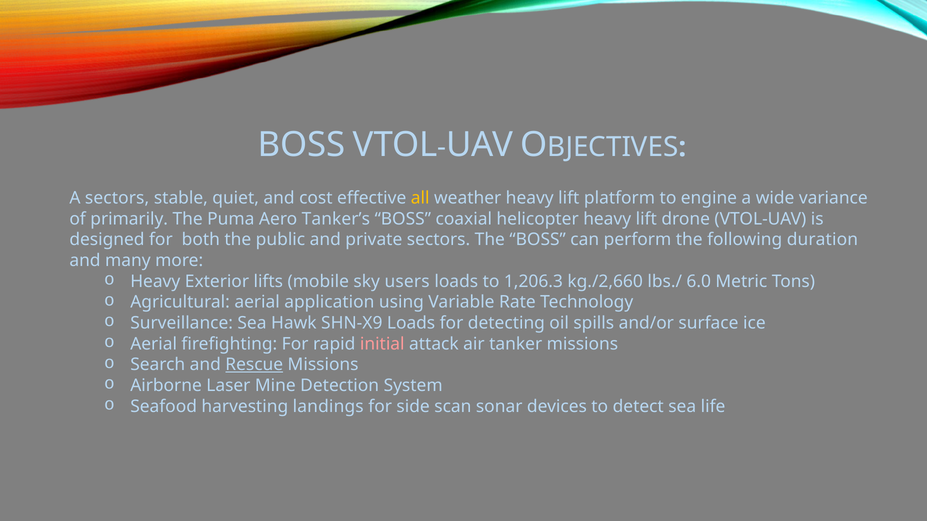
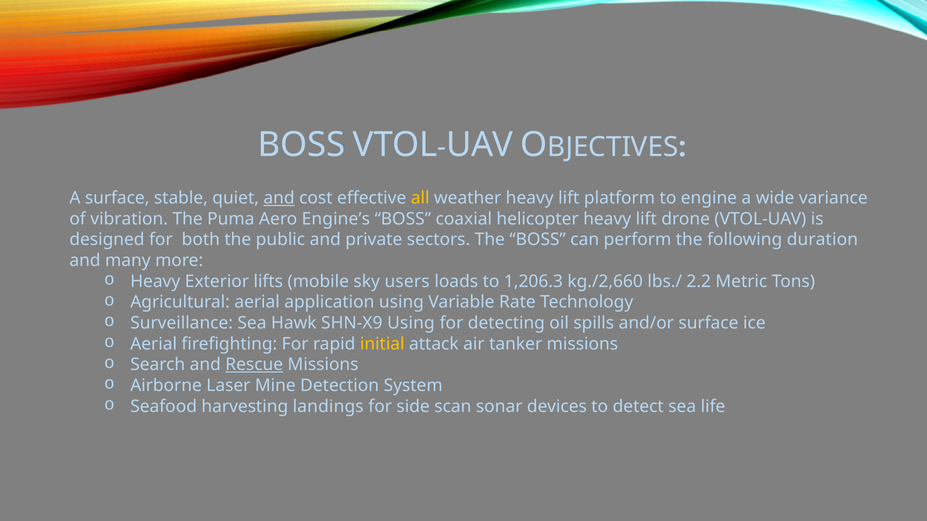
A sectors: sectors -> surface
and at (279, 198) underline: none -> present
primarily: primarily -> vibration
Tanker’s: Tanker’s -> Engine’s
6.0: 6.0 -> 2.2
SHN-X9 Loads: Loads -> Using
initial colour: pink -> yellow
